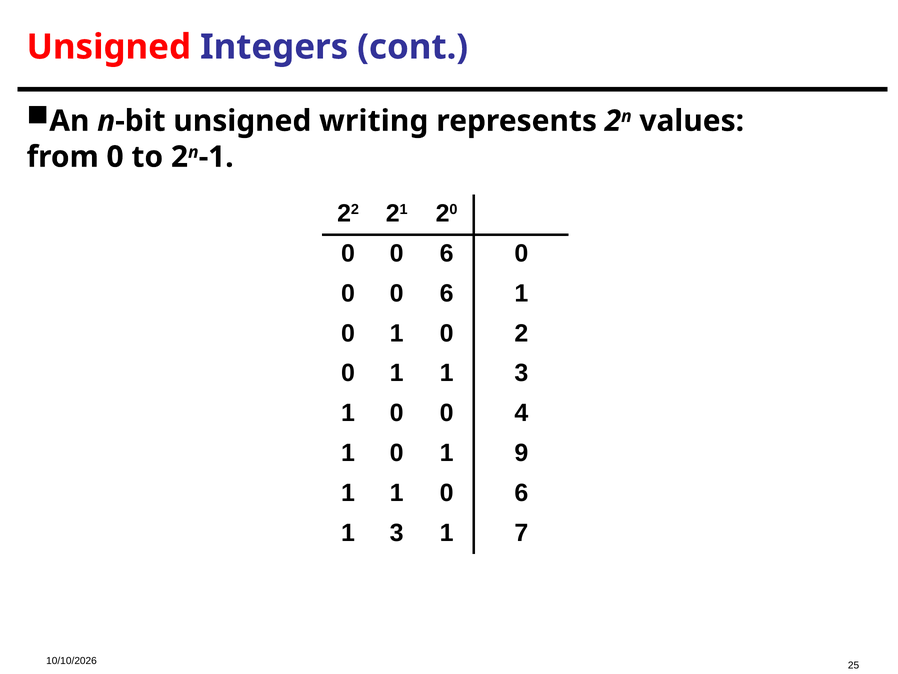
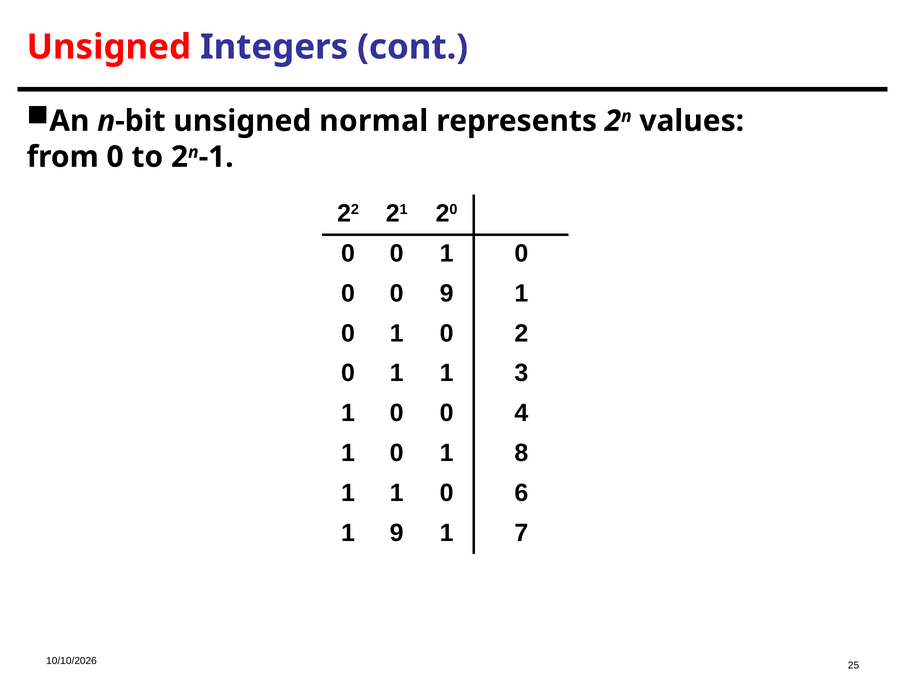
writing: writing -> normal
6 at (447, 253): 6 -> 1
6 at (447, 293): 6 -> 9
9: 9 -> 8
3 at (397, 532): 3 -> 9
